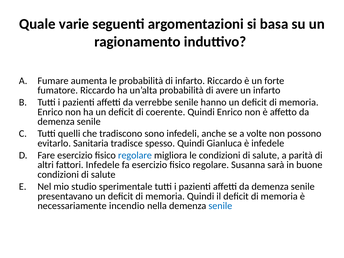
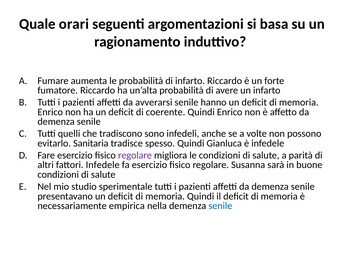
varie: varie -> orari
verrebbe: verrebbe -> avverarsi
regolare at (135, 155) colour: blue -> purple
incendio: incendio -> empirica
